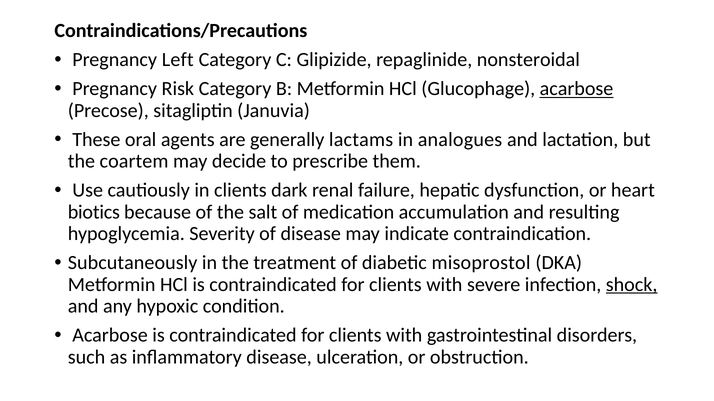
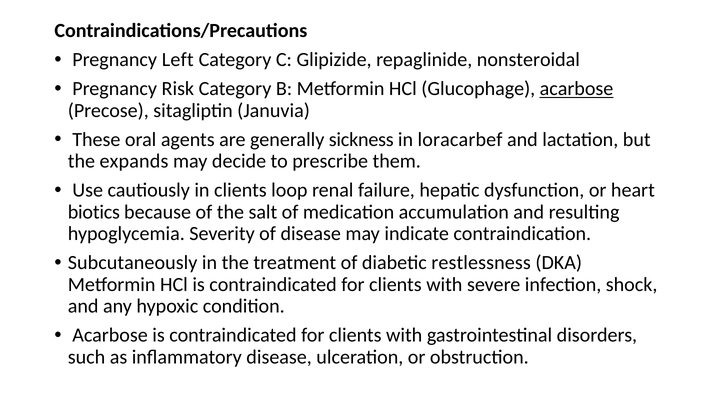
lactams: lactams -> sickness
analogues: analogues -> loracarbef
coartem: coartem -> expands
dark: dark -> loop
misoprostol: misoprostol -> restlessness
shock underline: present -> none
